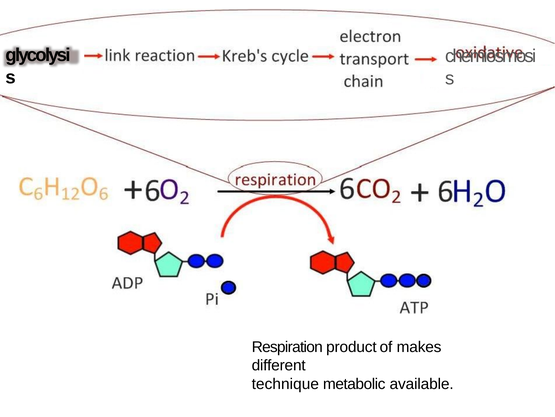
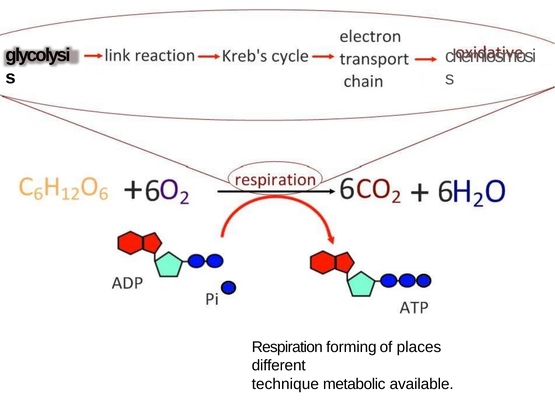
product: product -> forming
makes: makes -> places
